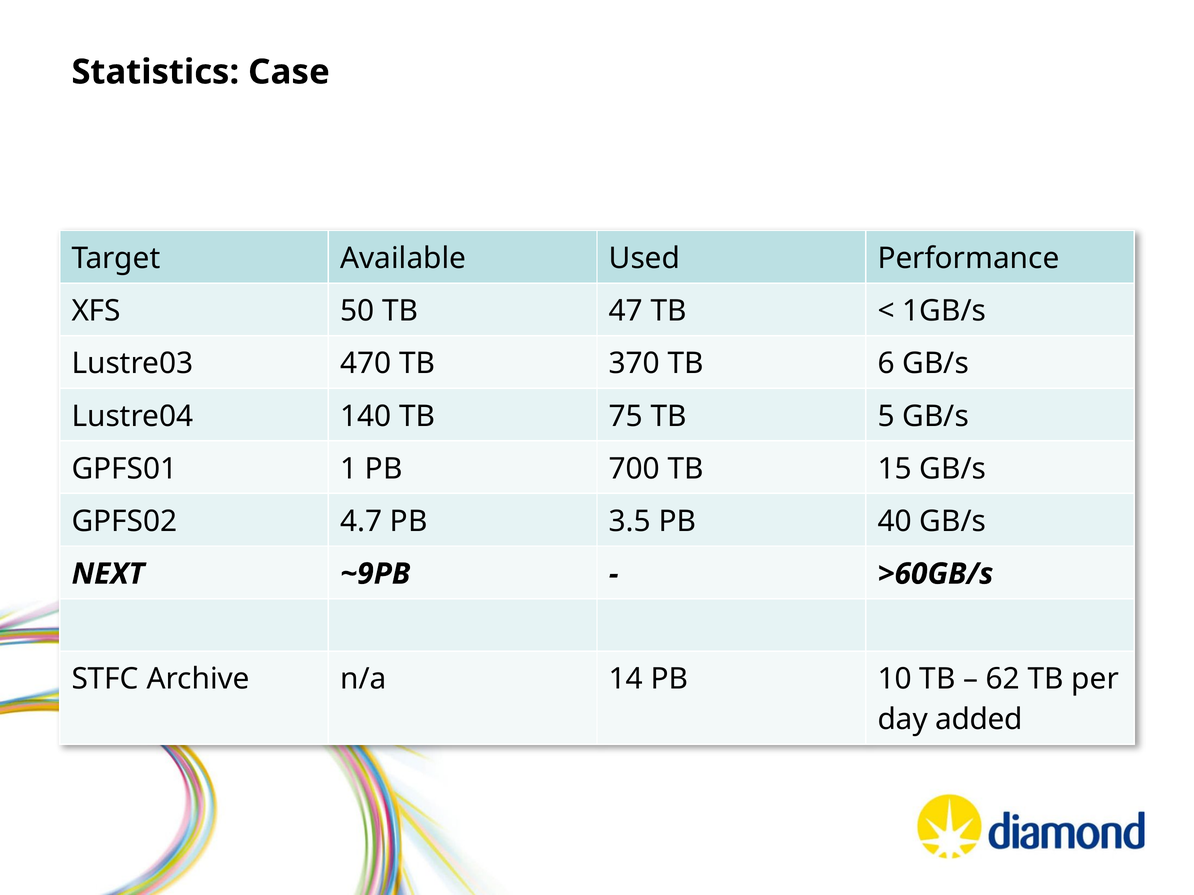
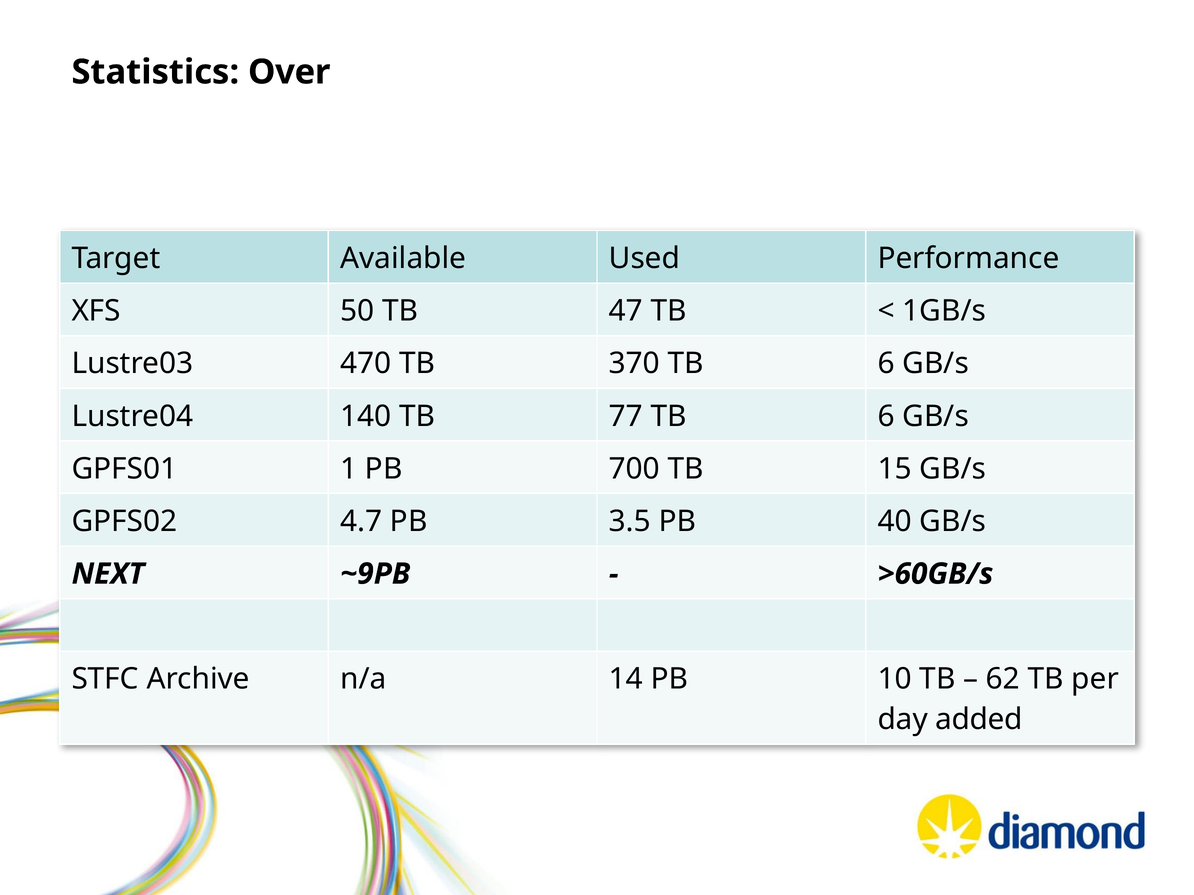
Case: Case -> Over
75: 75 -> 77
5 at (886, 416): 5 -> 6
